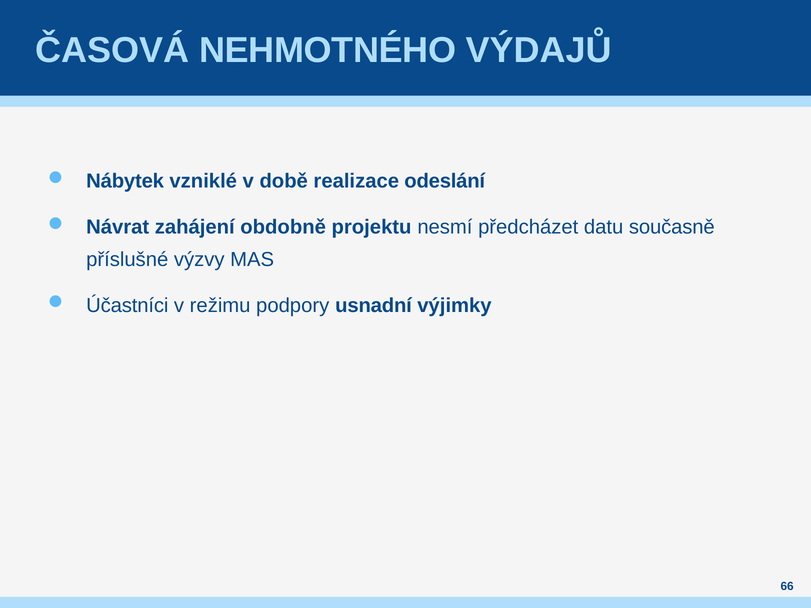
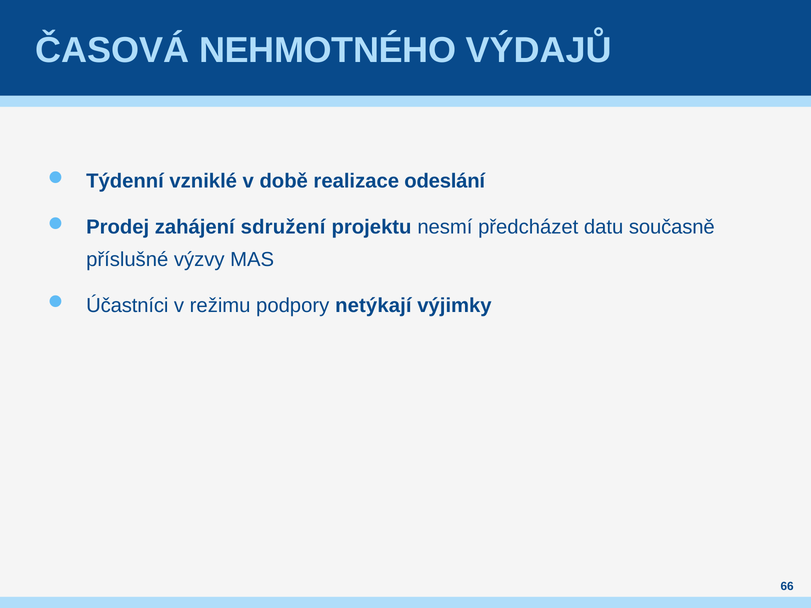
Nábytek: Nábytek -> Týdenní
Návrat: Návrat -> Prodej
obdobně: obdobně -> sdružení
usnadní: usnadní -> netýkají
